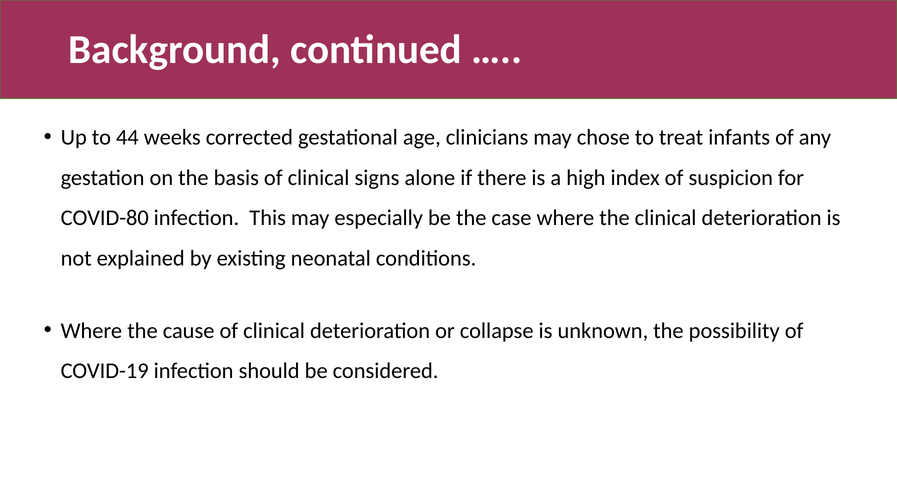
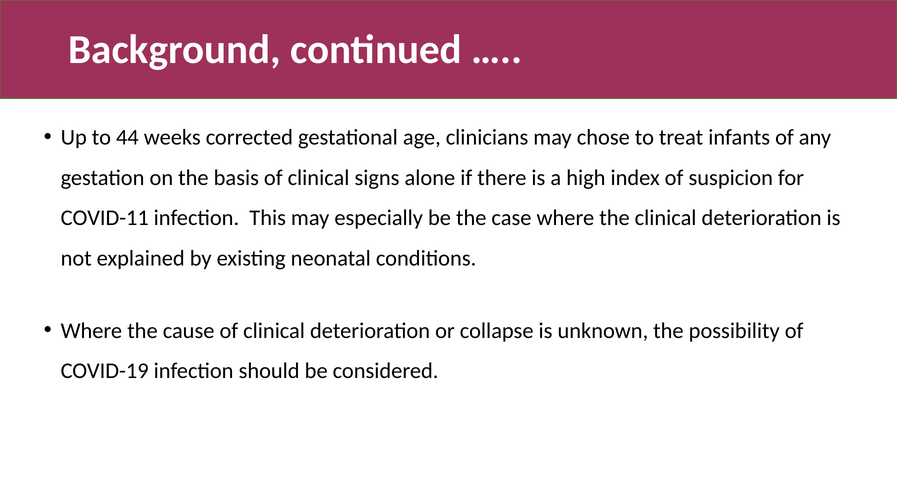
COVID-80: COVID-80 -> COVID-11
